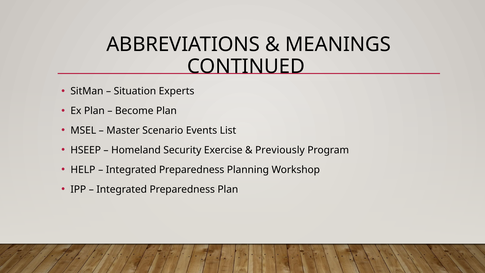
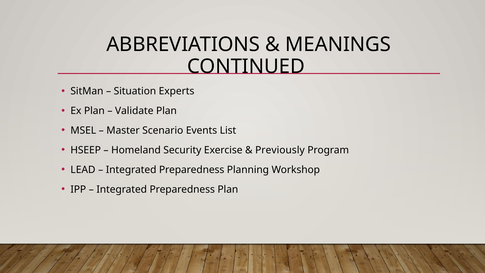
Become: Become -> Validate
HELP: HELP -> LEAD
